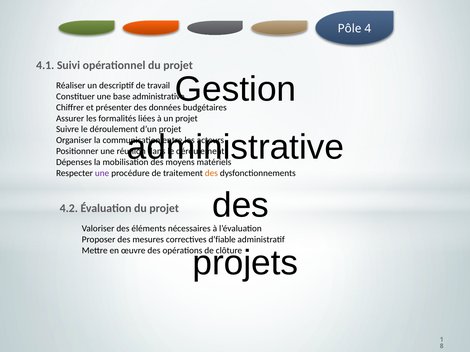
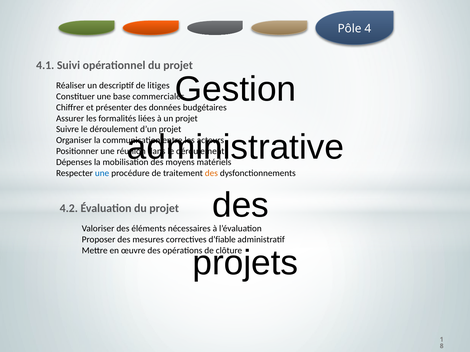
travail: travail -> litiges
base administrative: administrative -> commerciales
une at (102, 173) colour: purple -> blue
